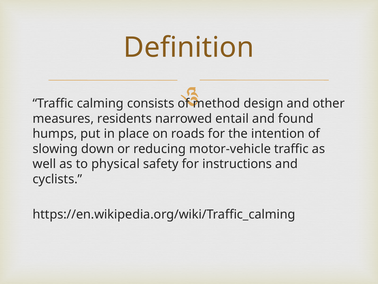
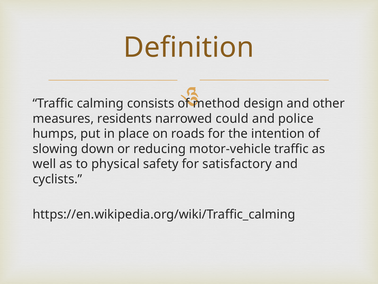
entail: entail -> could
found: found -> police
instructions: instructions -> satisfactory
